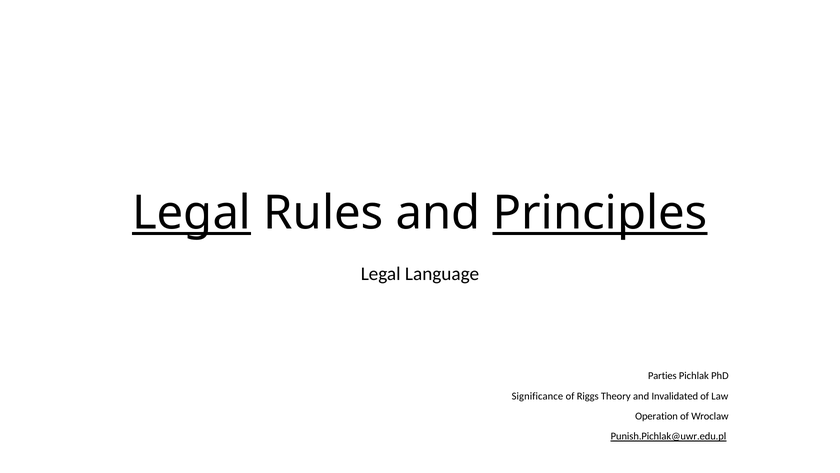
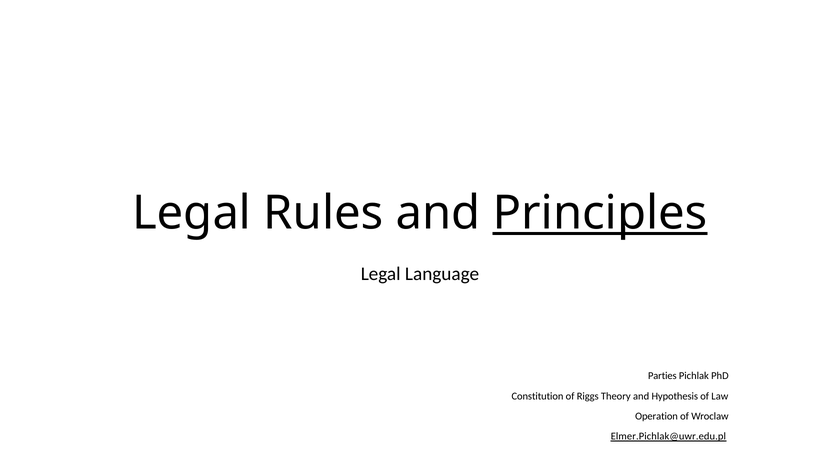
Legal at (192, 213) underline: present -> none
Significance: Significance -> Constitution
Invalidated: Invalidated -> Hypothesis
Punish.Pichlak@uwr.edu.pl: Punish.Pichlak@uwr.edu.pl -> Elmer.Pichlak@uwr.edu.pl
